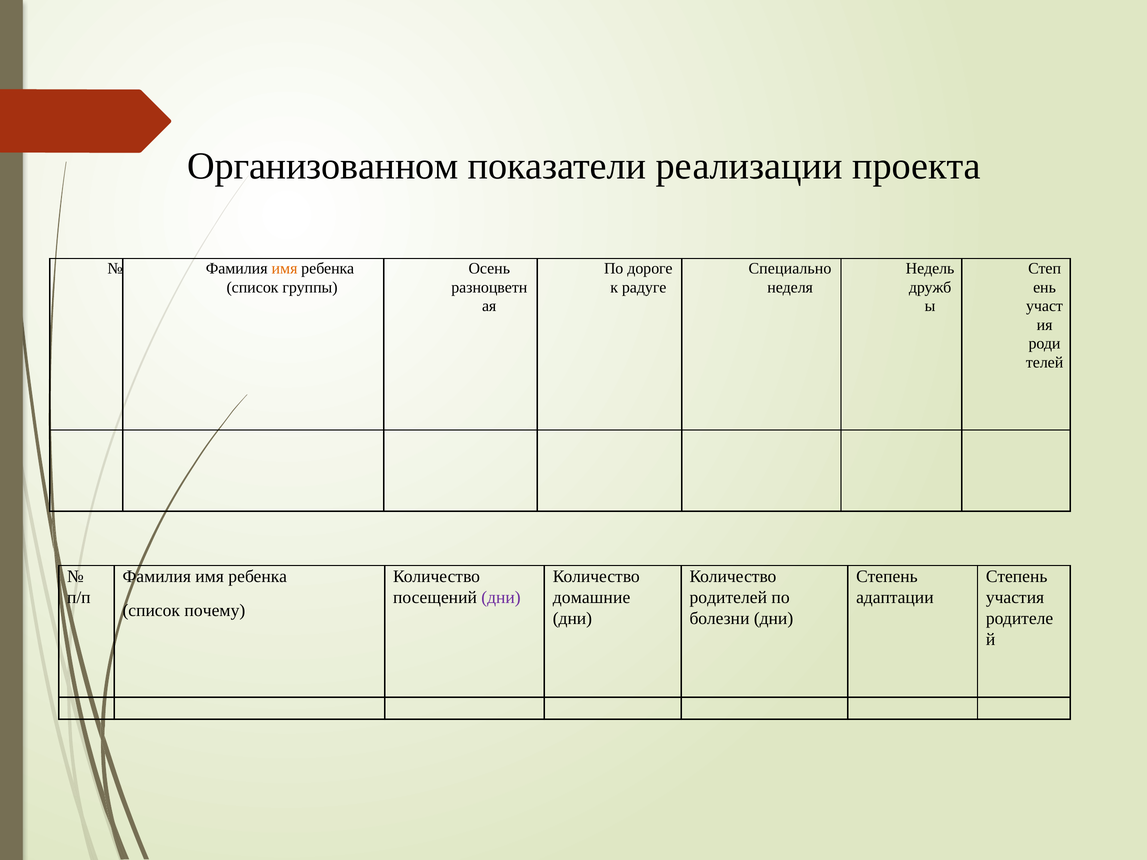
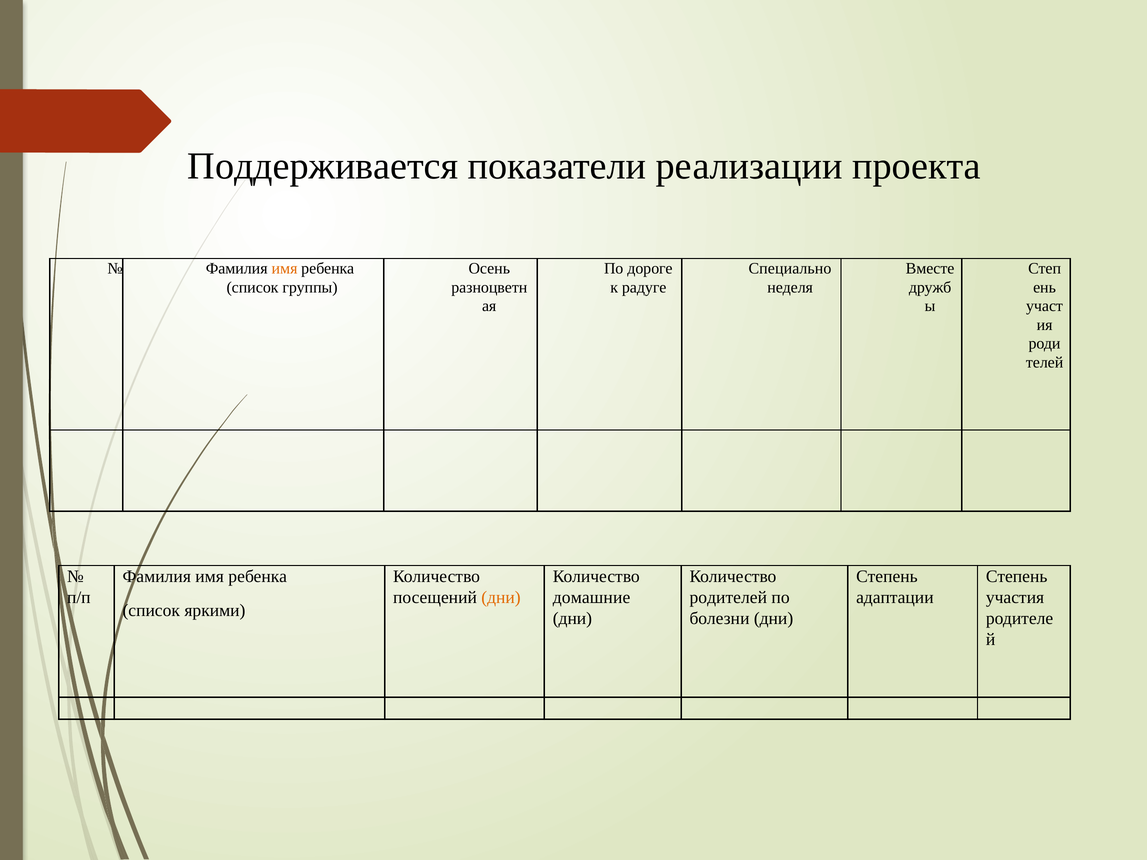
Организованном: Организованном -> Поддерживается
Недель: Недель -> Вместе
дни at (501, 598) colour: purple -> orange
почему: почему -> яркими
